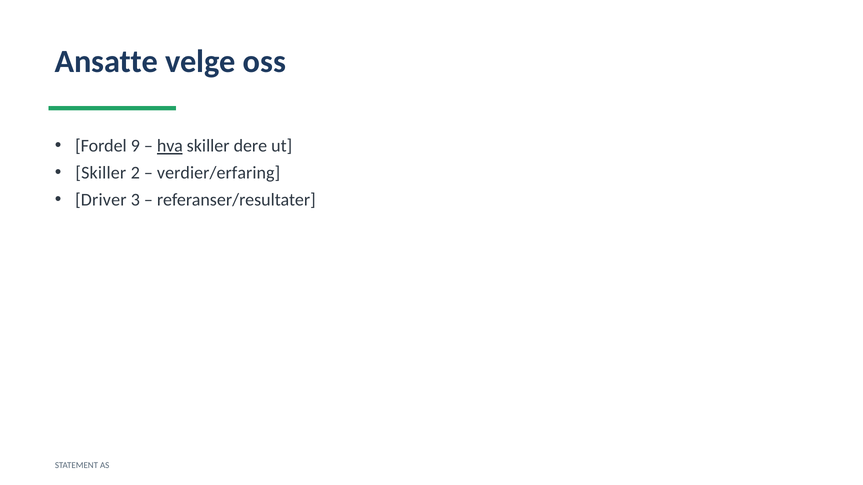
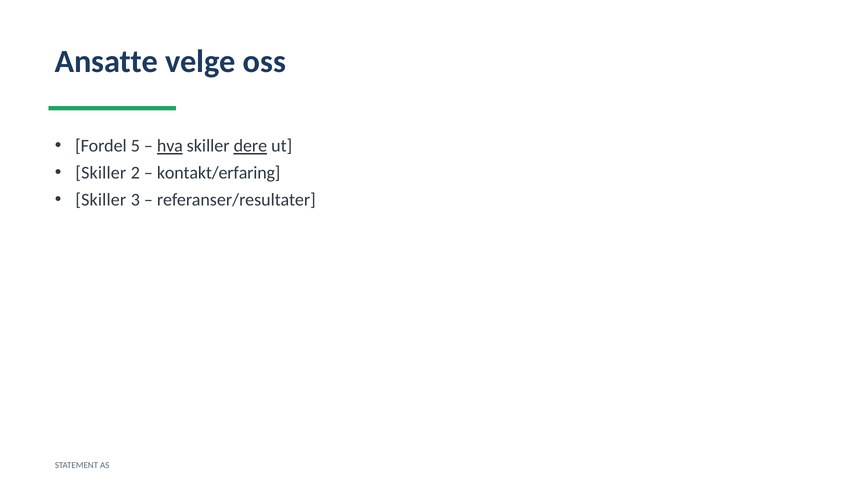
9: 9 -> 5
dere underline: none -> present
verdier/erfaring: verdier/erfaring -> kontakt/erfaring
Driver at (101, 200): Driver -> Skiller
